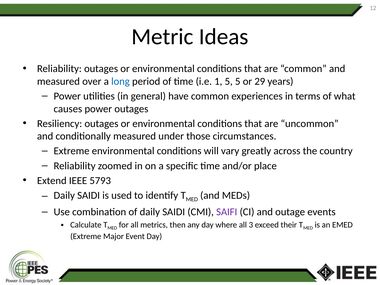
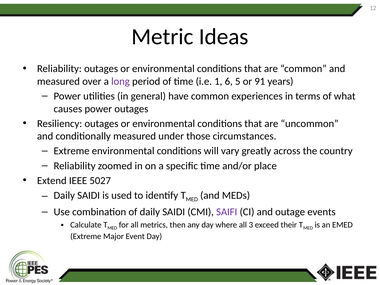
long colour: blue -> purple
1 5: 5 -> 6
29: 29 -> 91
5793: 5793 -> 5027
